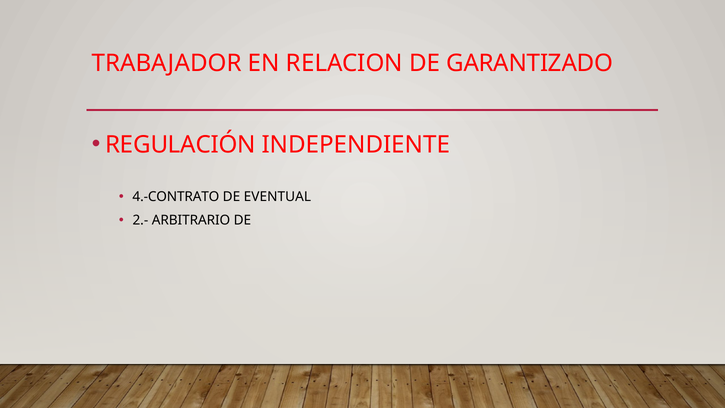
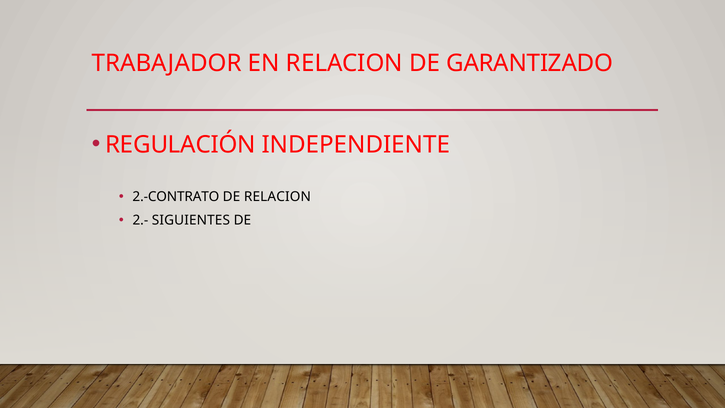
4.-CONTRATO: 4.-CONTRATO -> 2.-CONTRATO
DE EVENTUAL: EVENTUAL -> RELACION
ARBITRARIO: ARBITRARIO -> SIGUIENTES
